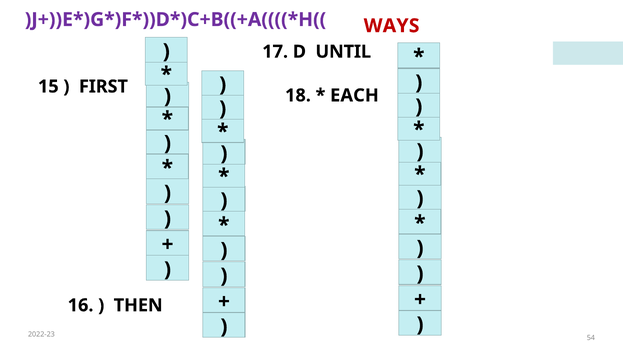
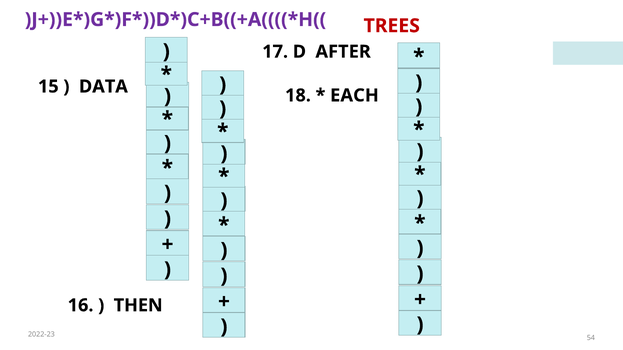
WAYS: WAYS -> TREES
UNTIL: UNTIL -> AFTER
FIRST: FIRST -> DATA
